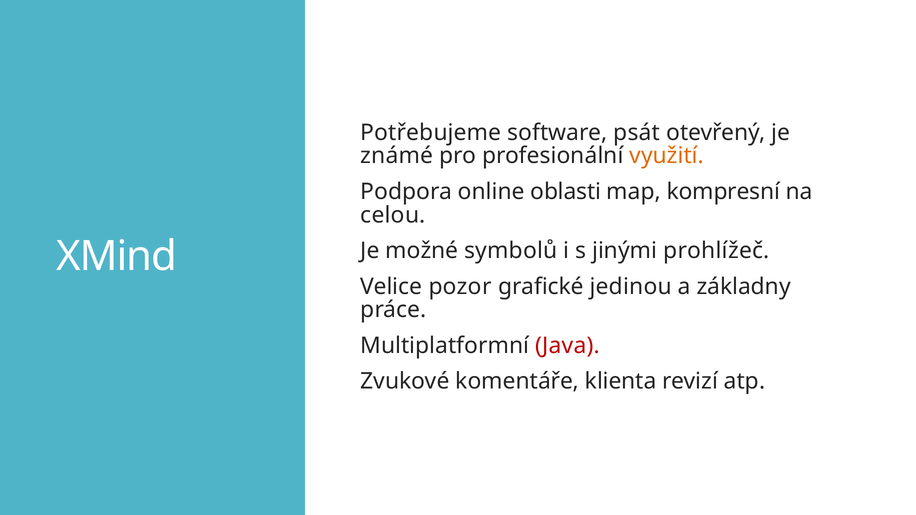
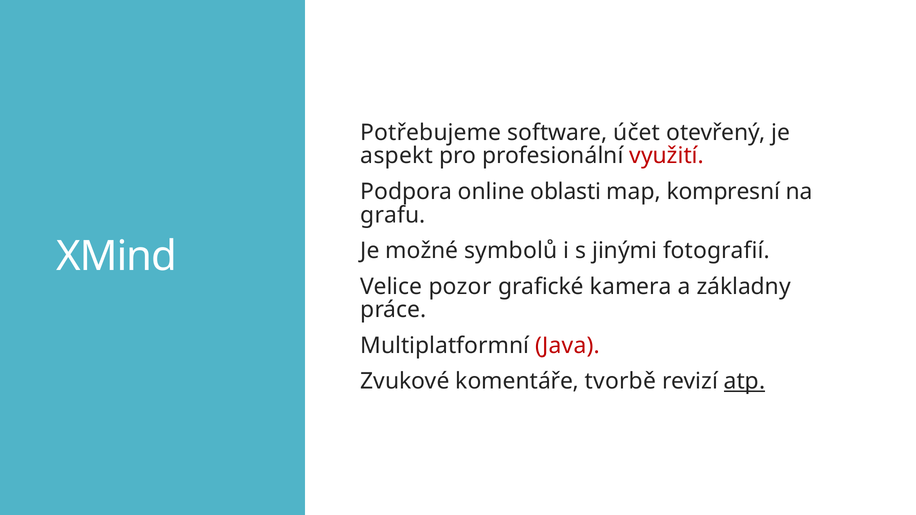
psát: psát -> účet
známé: známé -> aspekt
využití colour: orange -> red
celou: celou -> grafu
prohlížeč: prohlížeč -> fotografií
jedinou: jedinou -> kamera
klienta: klienta -> tvorbě
atp underline: none -> present
